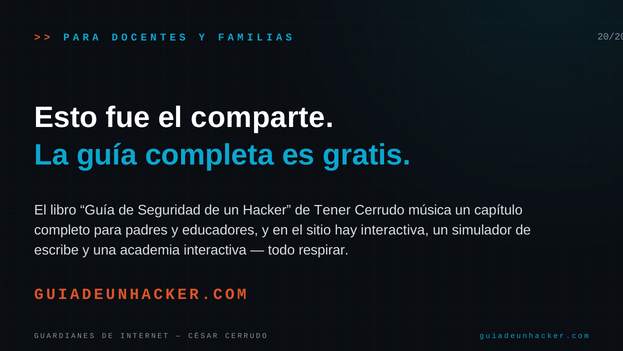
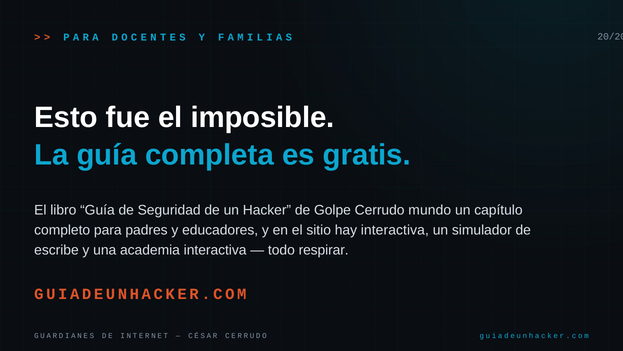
comparte: comparte -> imposible
Tener: Tener -> Golpe
música: música -> mundo
